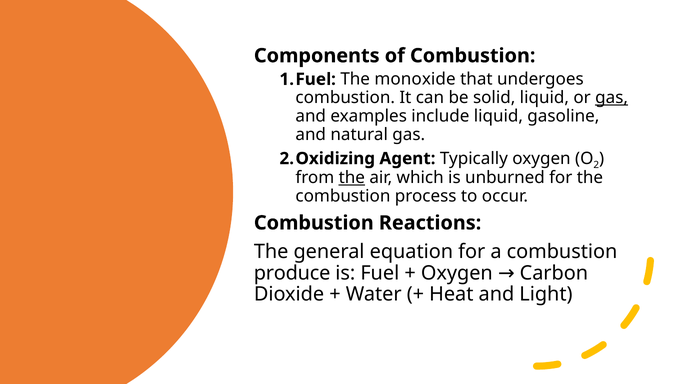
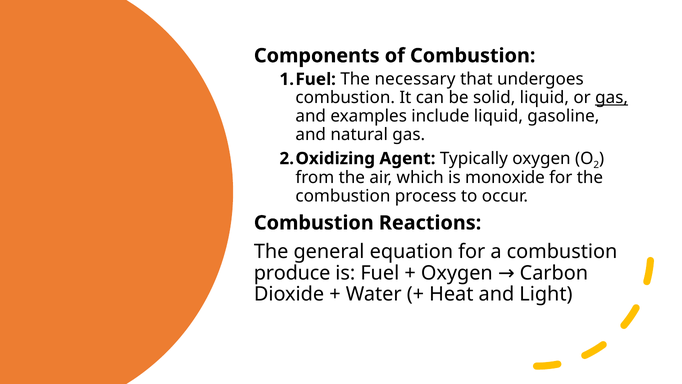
monoxide: monoxide -> necessary
the at (352, 177) underline: present -> none
unburned: unburned -> monoxide
